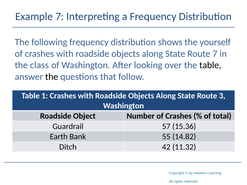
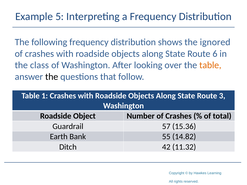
Example 7: 7 -> 5
yourself: yourself -> ignored
Route 7: 7 -> 6
table at (210, 65) colour: black -> orange
